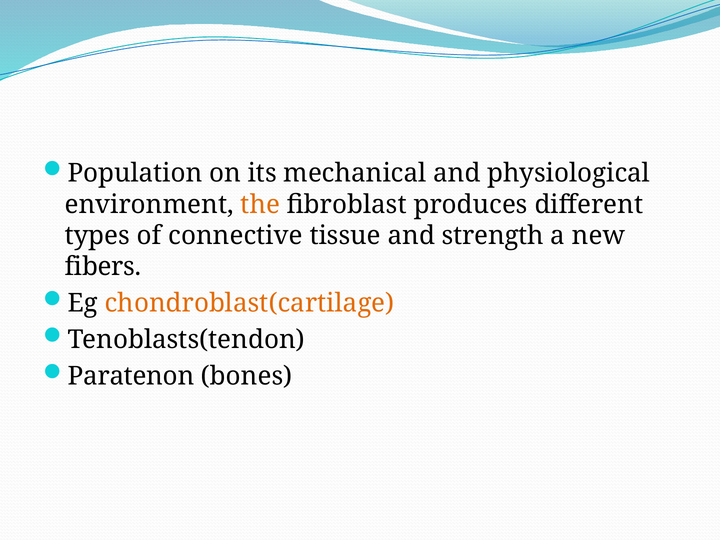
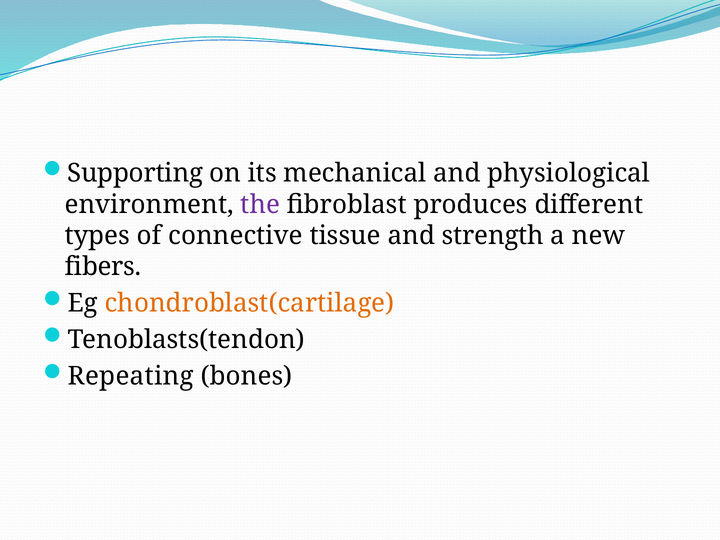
Population: Population -> Supporting
the colour: orange -> purple
Paratenon: Paratenon -> Repeating
